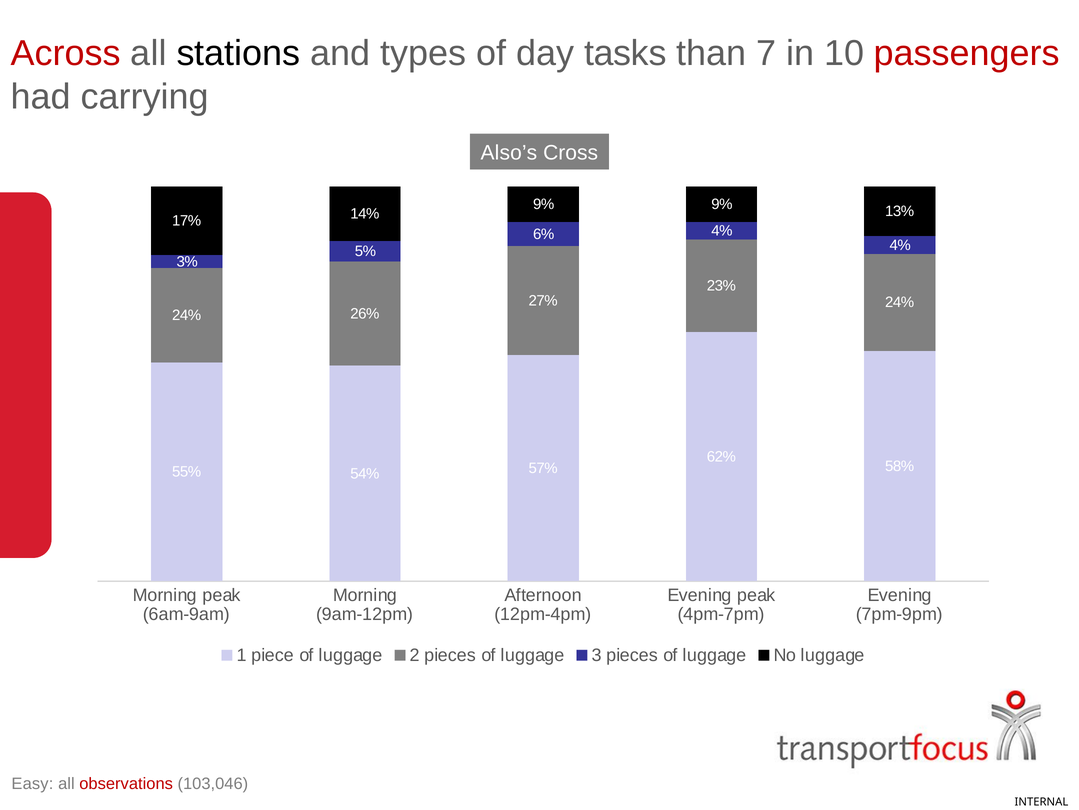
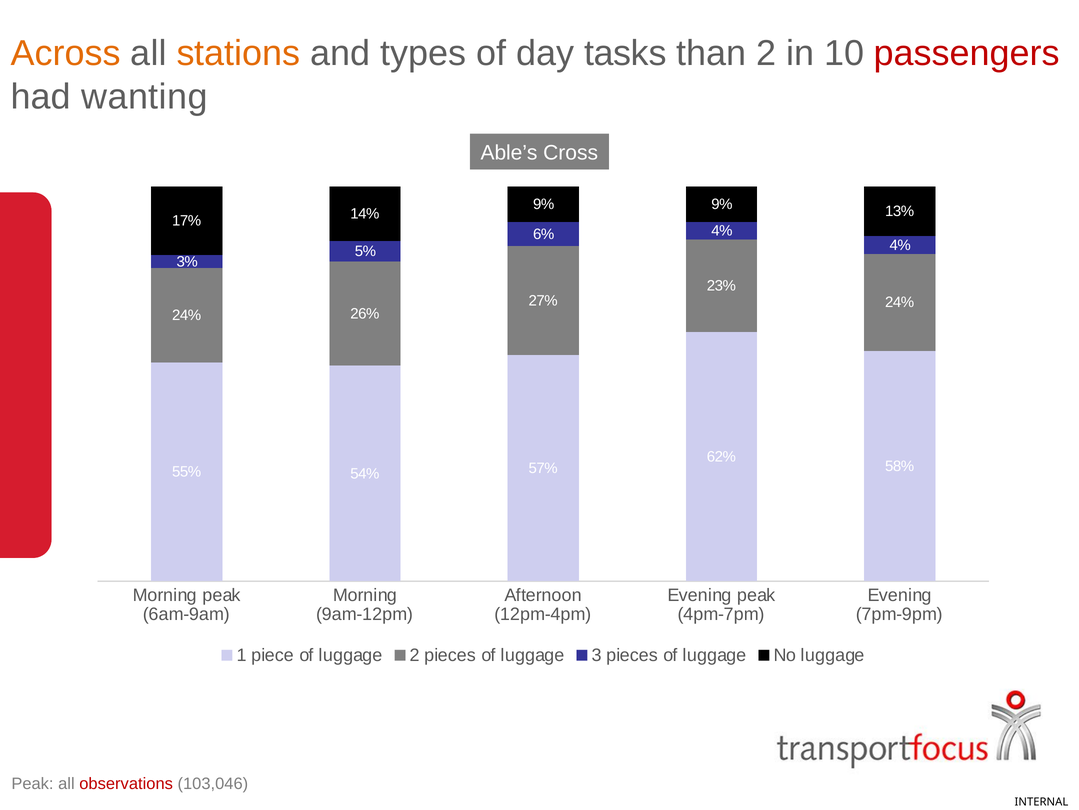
Across colour: red -> orange
stations colour: black -> orange
than 7: 7 -> 2
carrying: carrying -> wanting
Also’s: Also’s -> Able’s
Easy at (32, 783): Easy -> Peak
